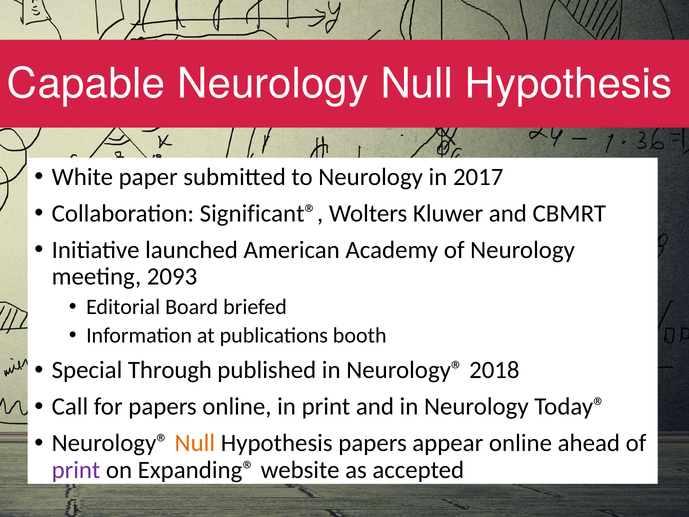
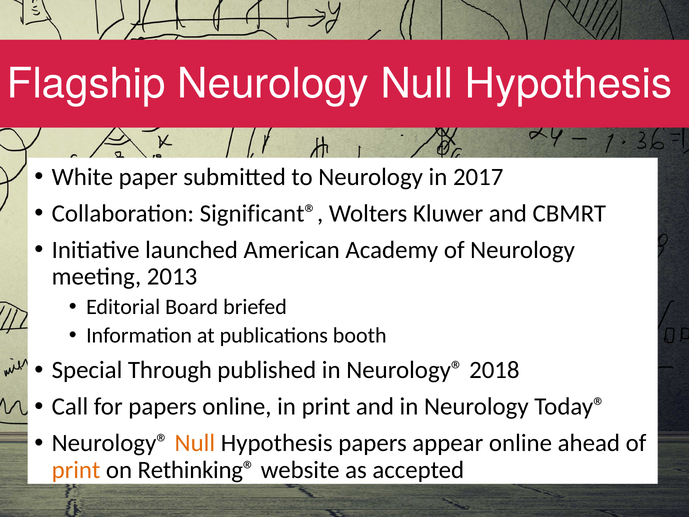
Capable: Capable -> Flagship
2093: 2093 -> 2013
print at (76, 470) colour: purple -> orange
Expanding®: Expanding® -> Rethinking®
